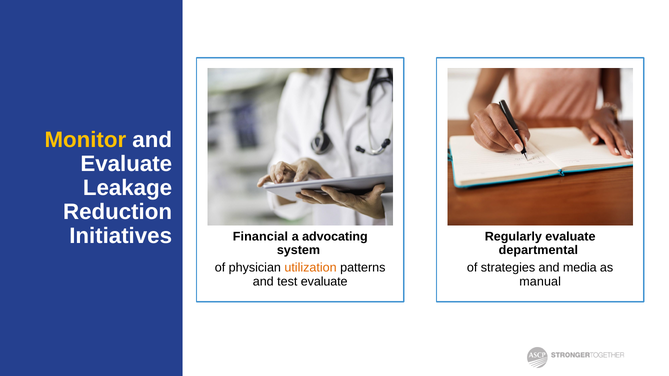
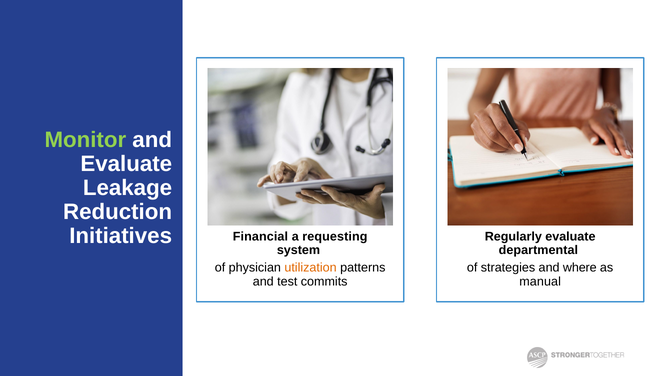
Monitor colour: yellow -> light green
advocating: advocating -> requesting
media: media -> where
test evaluate: evaluate -> commits
